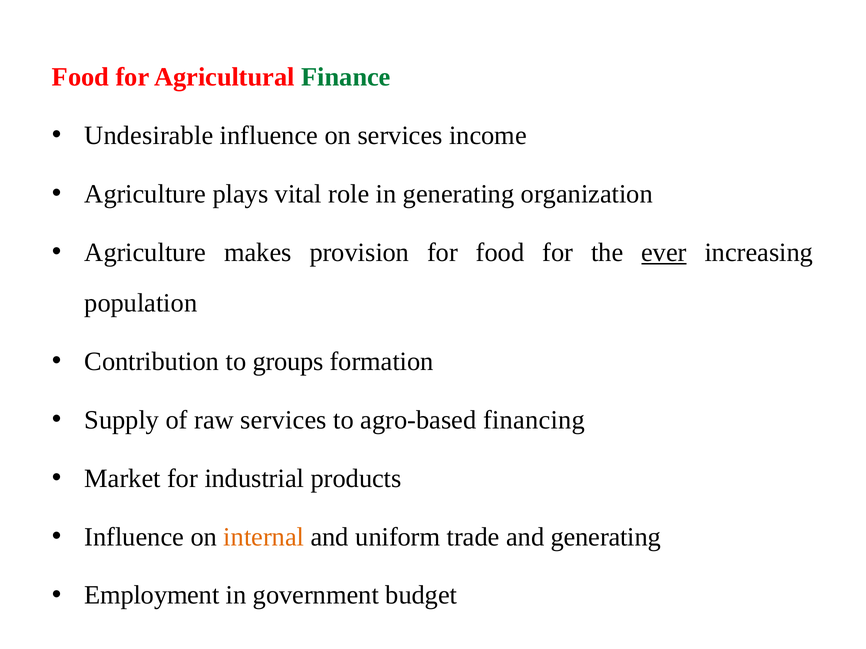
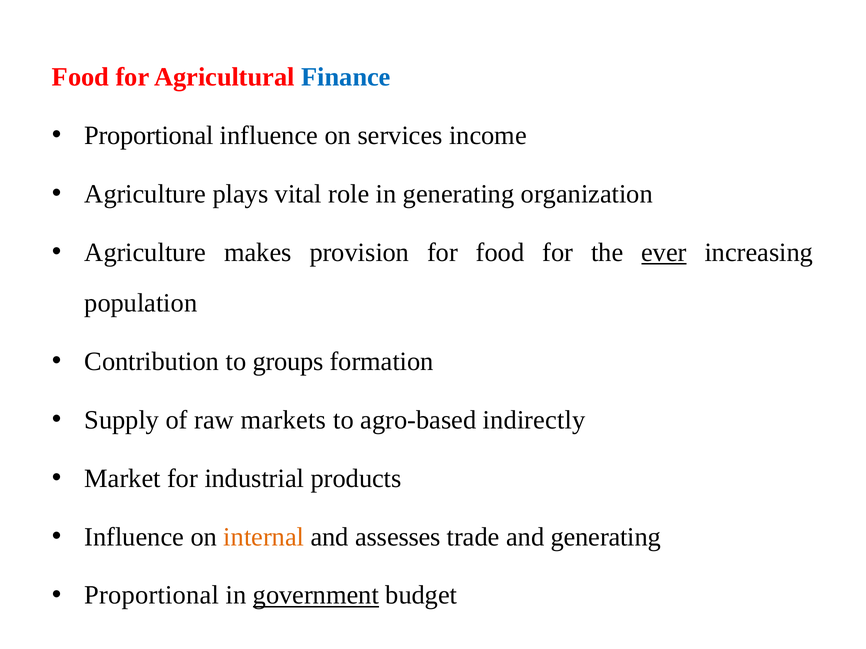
Finance colour: green -> blue
Undesirable at (149, 136): Undesirable -> Proportional
raw services: services -> markets
financing: financing -> indirectly
uniform: uniform -> assesses
Employment at (152, 596): Employment -> Proportional
government underline: none -> present
